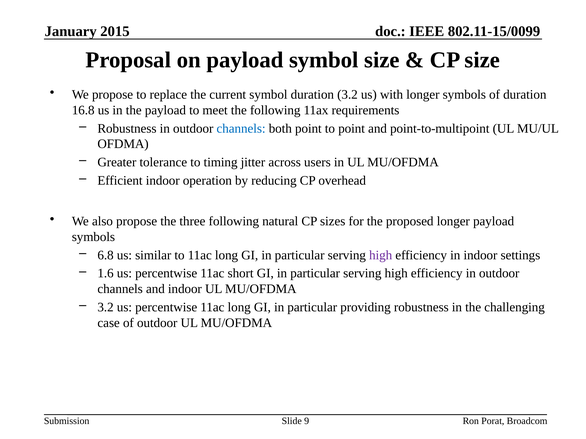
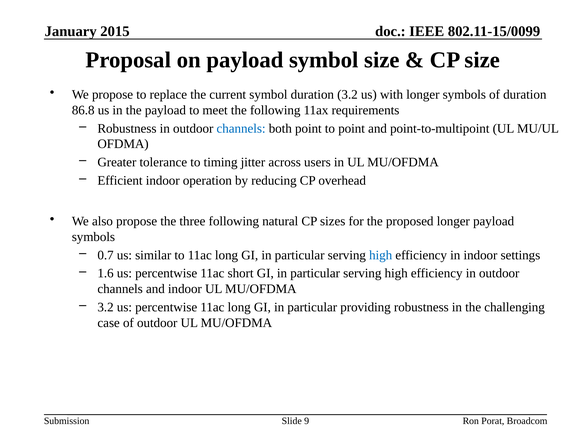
16.8: 16.8 -> 86.8
6.8: 6.8 -> 0.7
high at (381, 255) colour: purple -> blue
